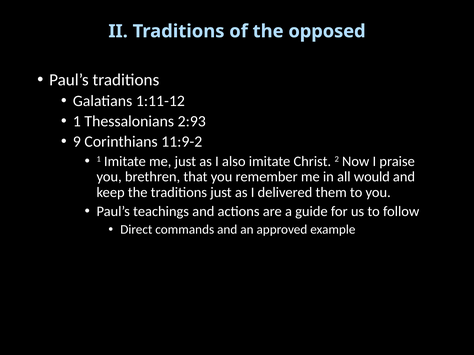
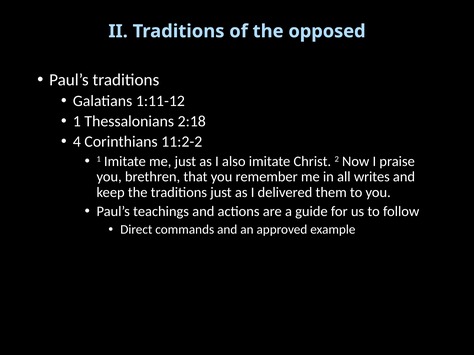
2:93: 2:93 -> 2:18
9: 9 -> 4
11:9-2: 11:9-2 -> 11:2-2
would: would -> writes
